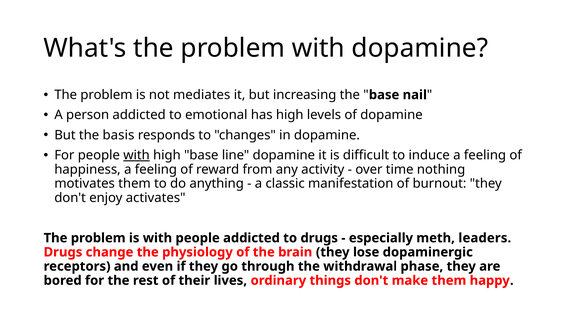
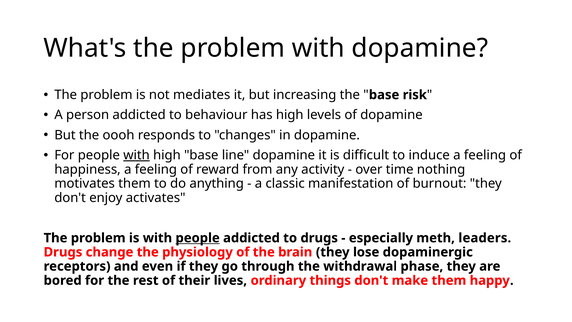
nail: nail -> risk
emotional: emotional -> behaviour
basis: basis -> oooh
people at (198, 238) underline: none -> present
